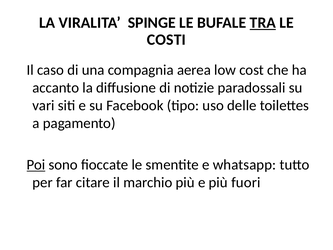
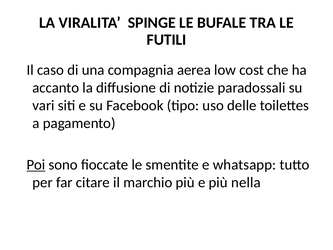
TRA underline: present -> none
COSTI: COSTI -> FUTILI
fuori: fuori -> nella
